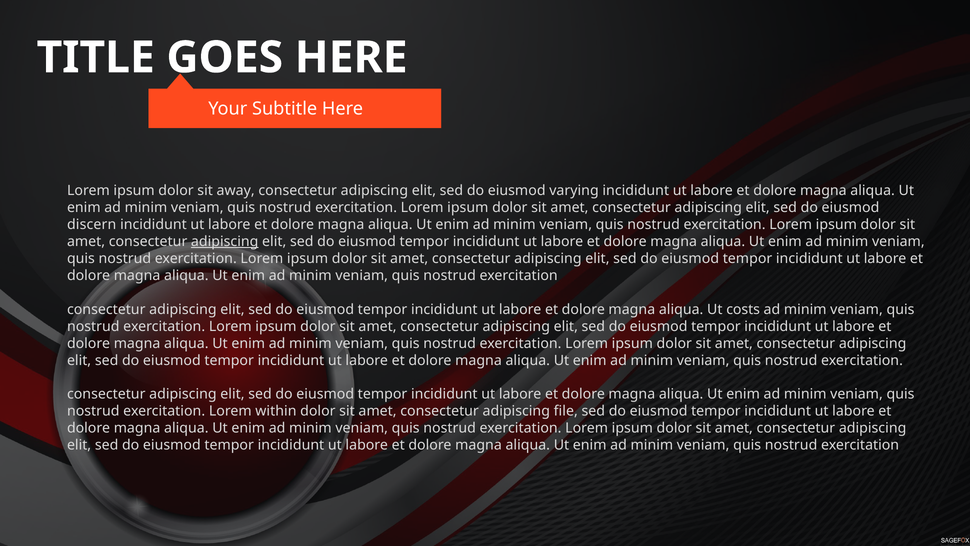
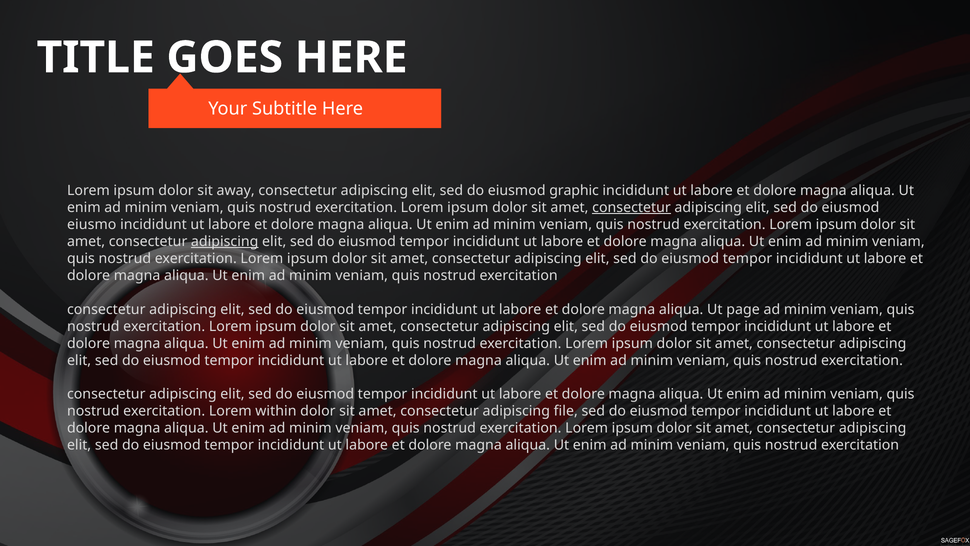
varying: varying -> graphic
consectetur at (631, 207) underline: none -> present
discern: discern -> eiusmo
costs: costs -> page
